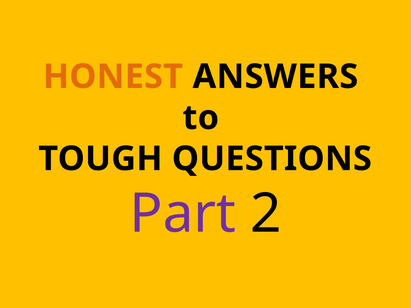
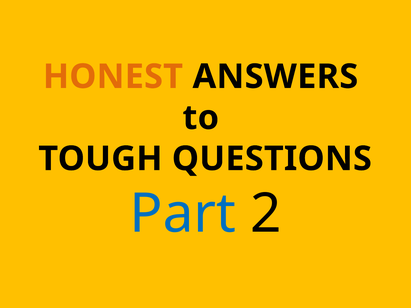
Part colour: purple -> blue
